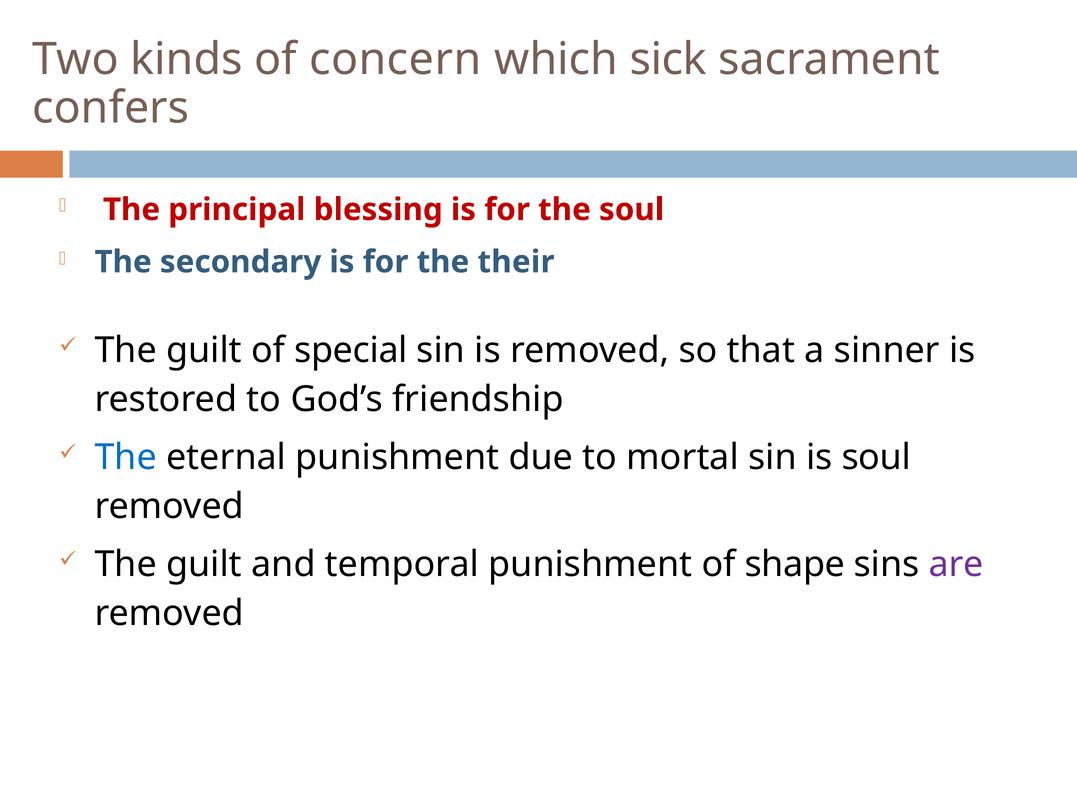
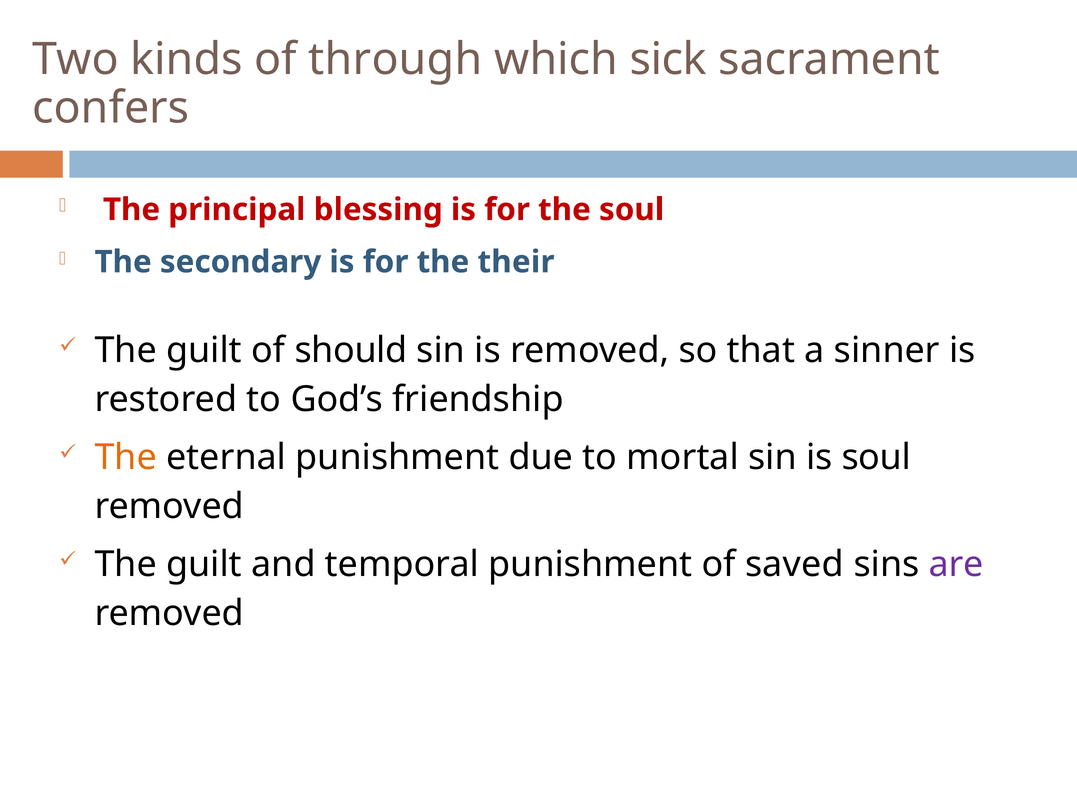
concern: concern -> through
special: special -> should
The at (126, 457) colour: blue -> orange
shape: shape -> saved
